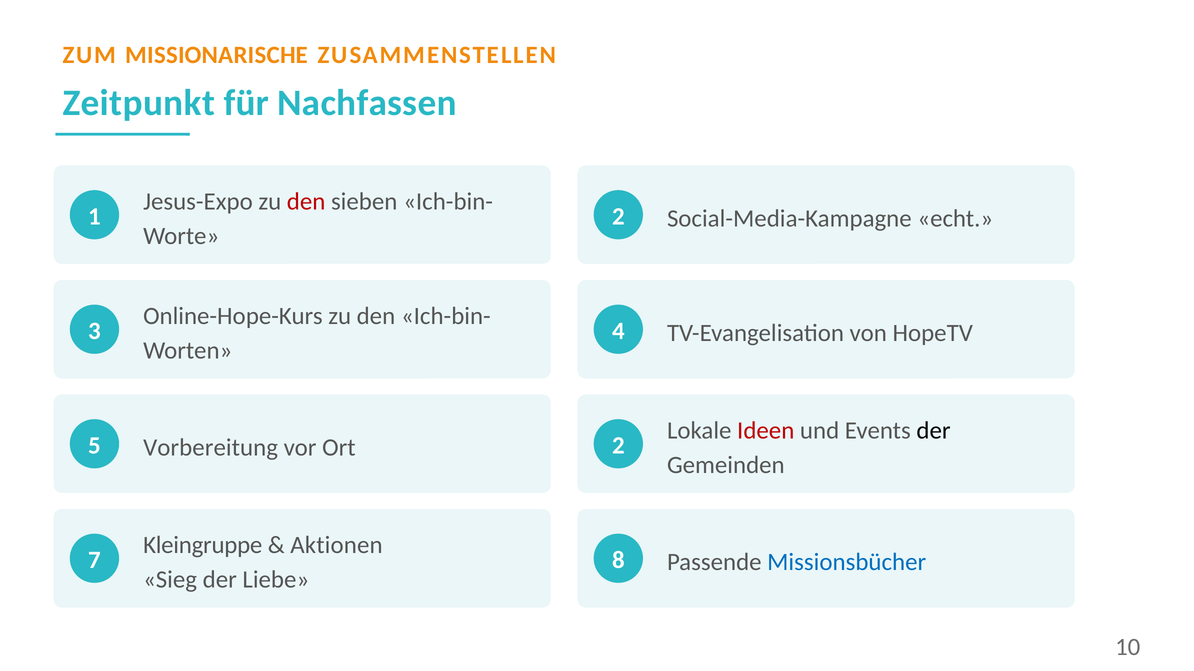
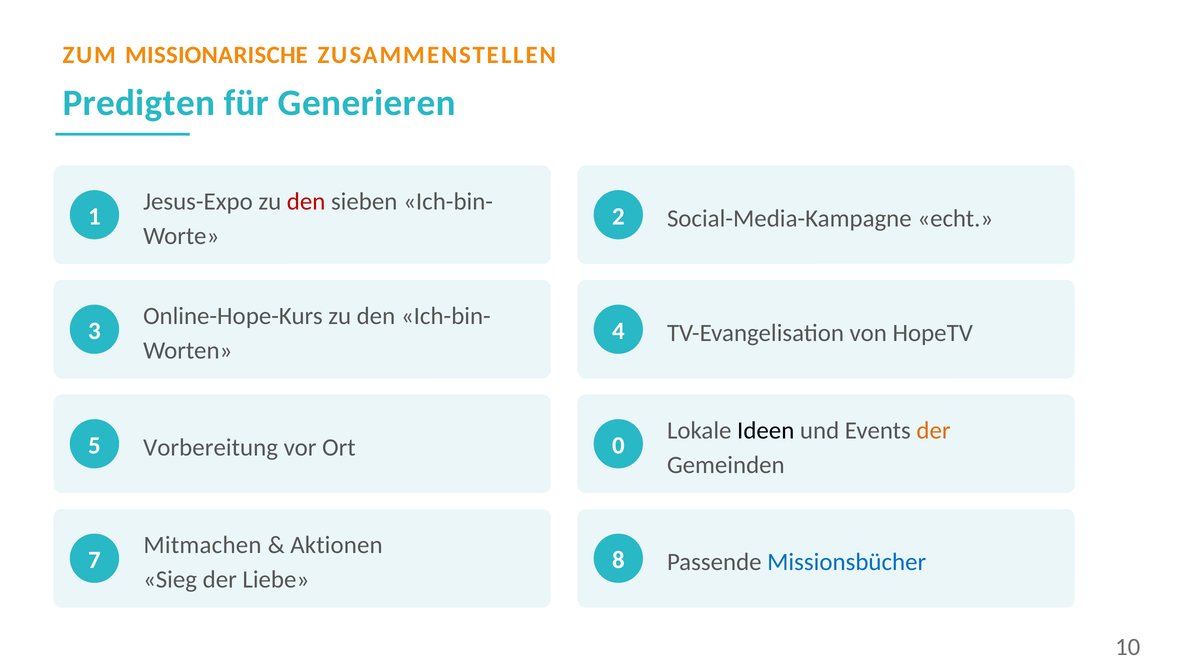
Zeitpunkt: Zeitpunkt -> Predigten
Nachfassen: Nachfassen -> Generieren
Ideen colour: red -> black
der at (934, 431) colour: black -> orange
Ort 2: 2 -> 0
Kleingruppe: Kleingruppe -> Mitmachen
